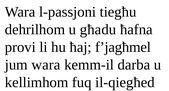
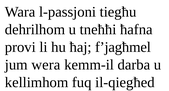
għadu: għadu -> tneħħi
jum wara: wara -> wera
